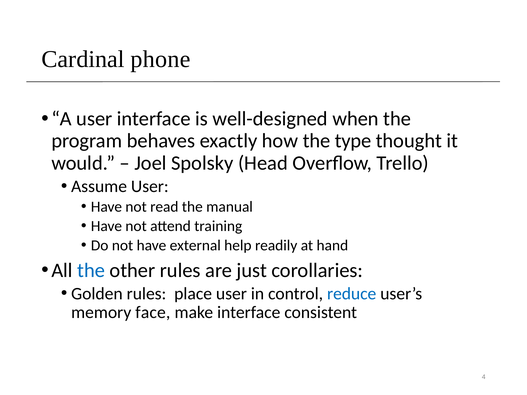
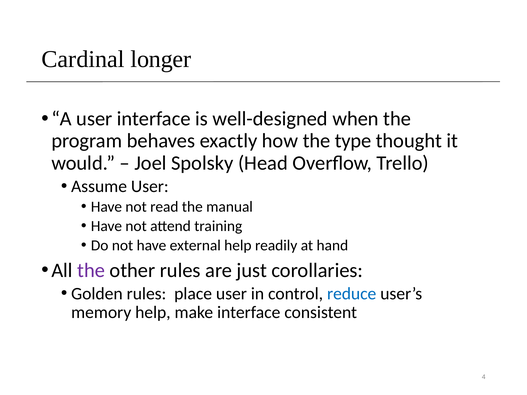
phone: phone -> longer
the at (91, 270) colour: blue -> purple
memory face: face -> help
